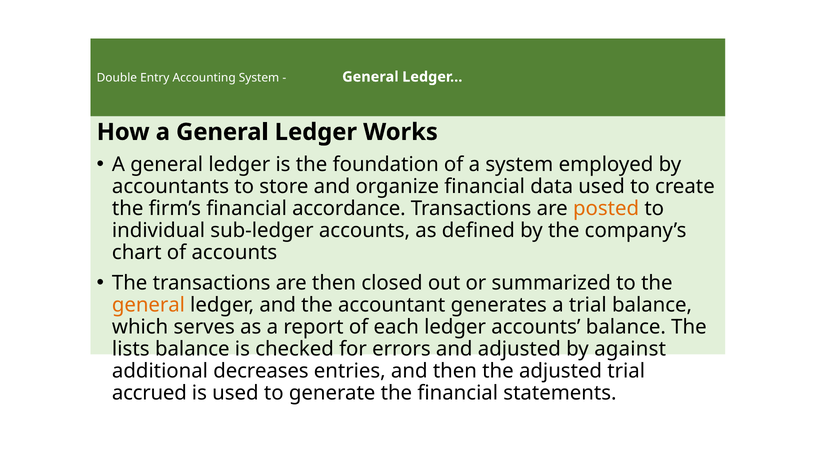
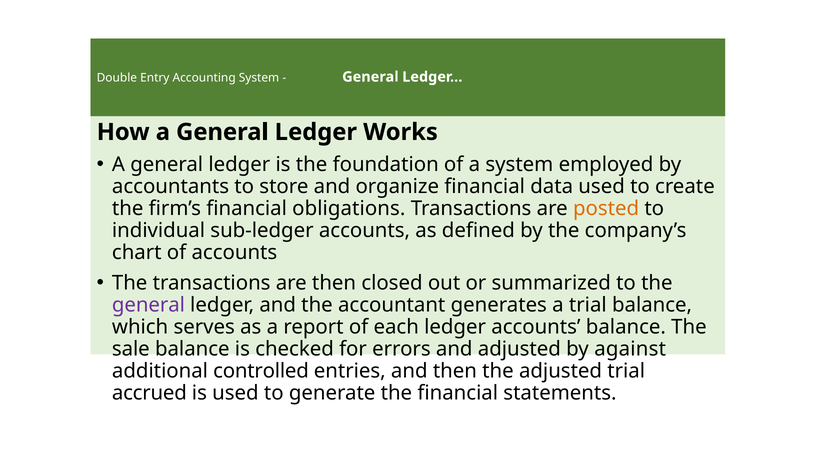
accordance: accordance -> obligations
general at (148, 305) colour: orange -> purple
lists: lists -> sale
decreases: decreases -> controlled
